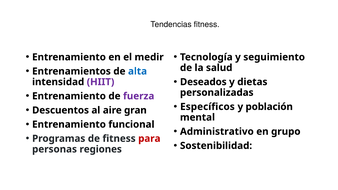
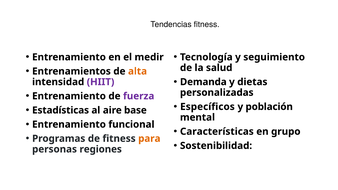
alta colour: blue -> orange
Deseados: Deseados -> Demanda
Descuentos: Descuentos -> Estadísticas
gran: gran -> base
Administrativo: Administrativo -> Características
para colour: red -> orange
